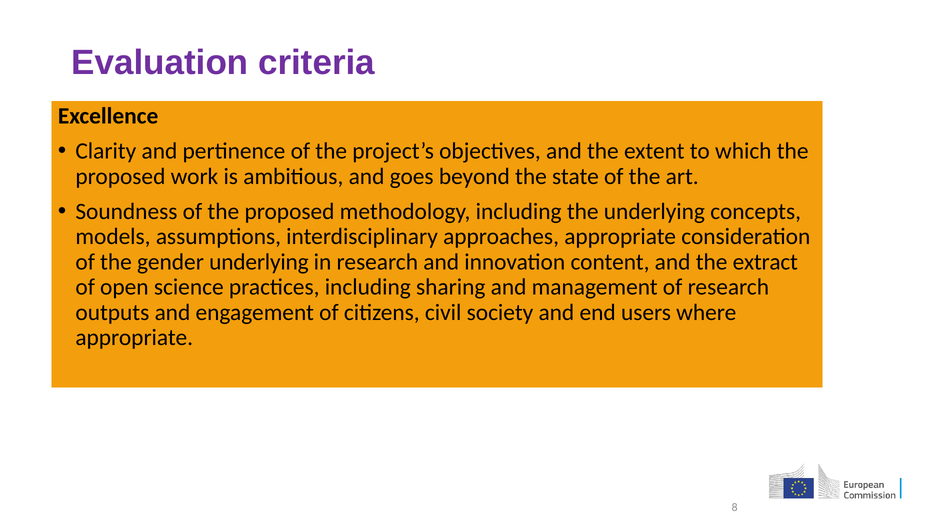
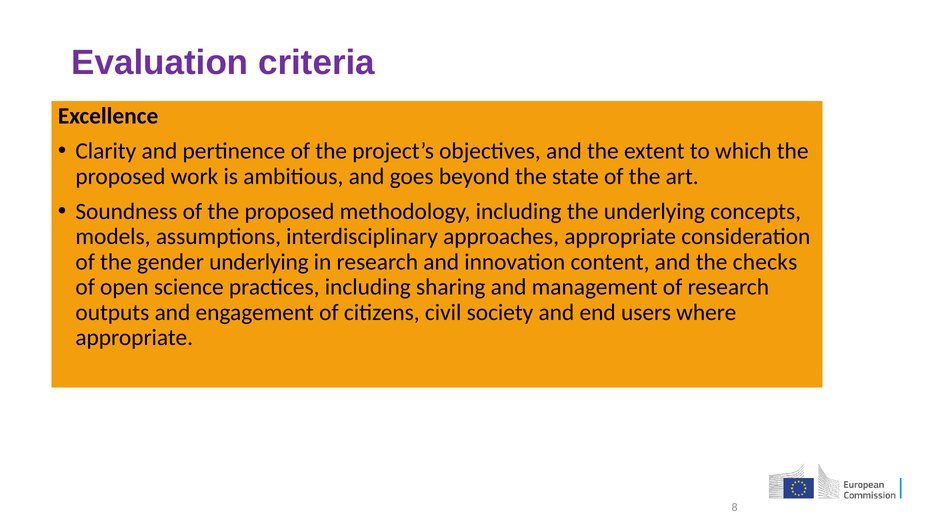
extract: extract -> checks
